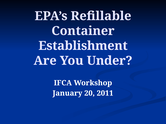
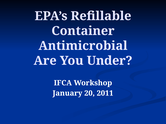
Establishment: Establishment -> Antimicrobial
